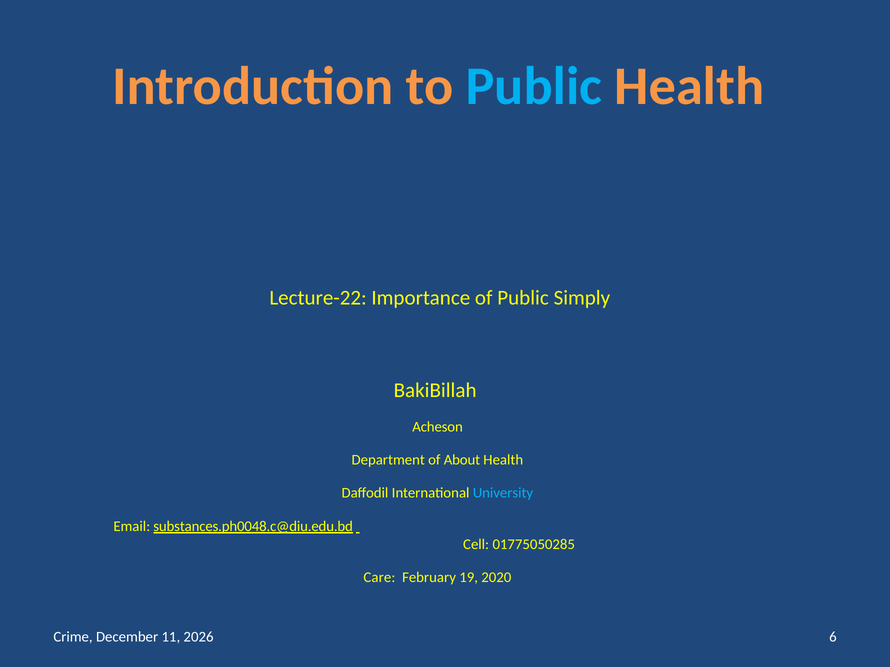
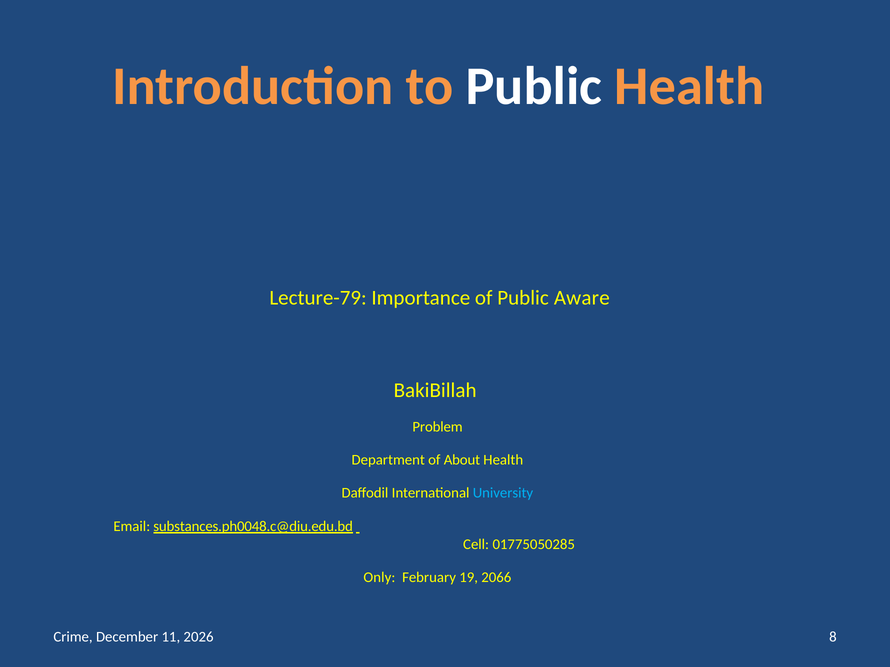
Public at (534, 86) colour: light blue -> white
Lecture-22: Lecture-22 -> Lecture-79
Simply: Simply -> Aware
Acheson: Acheson -> Problem
Care: Care -> Only
2020: 2020 -> 2066
6: 6 -> 8
